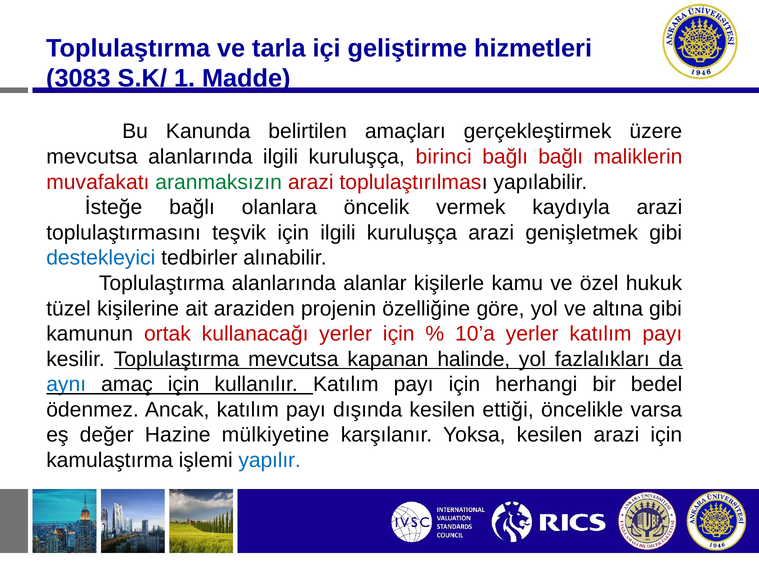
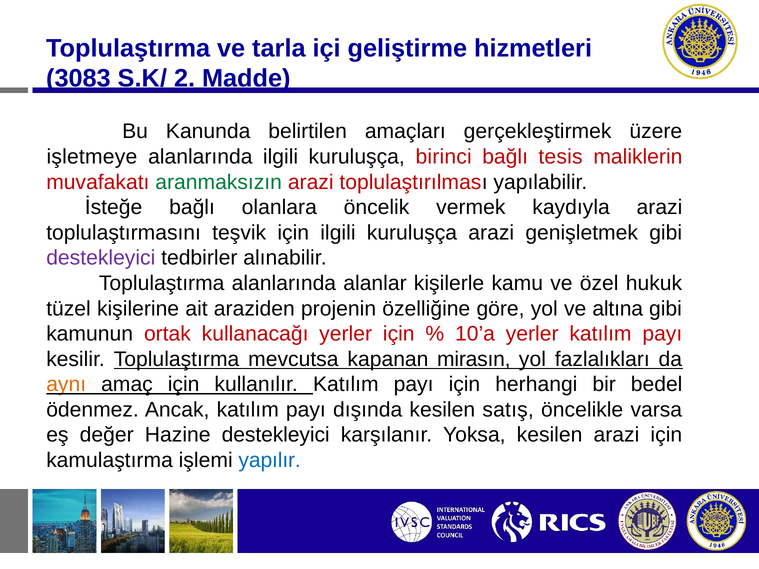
1: 1 -> 2
mevcutsa at (92, 157): mevcutsa -> işletmeye
bağlı bağlı: bağlı -> tesis
destekleyici at (101, 258) colour: blue -> purple
halinde: halinde -> mirasın
aynı colour: blue -> orange
ettiği: ettiği -> satış
Hazine mülkiyetine: mülkiyetine -> destekleyici
